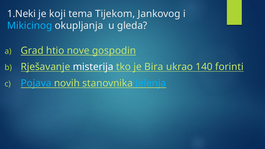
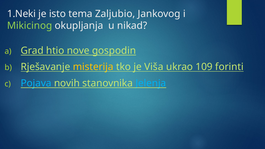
koji: koji -> isto
Tijekom: Tijekom -> Zaljubio
Mikicinog colour: light blue -> light green
gleda: gleda -> nikad
misterija colour: white -> yellow
Bira: Bira -> Viša
140: 140 -> 109
